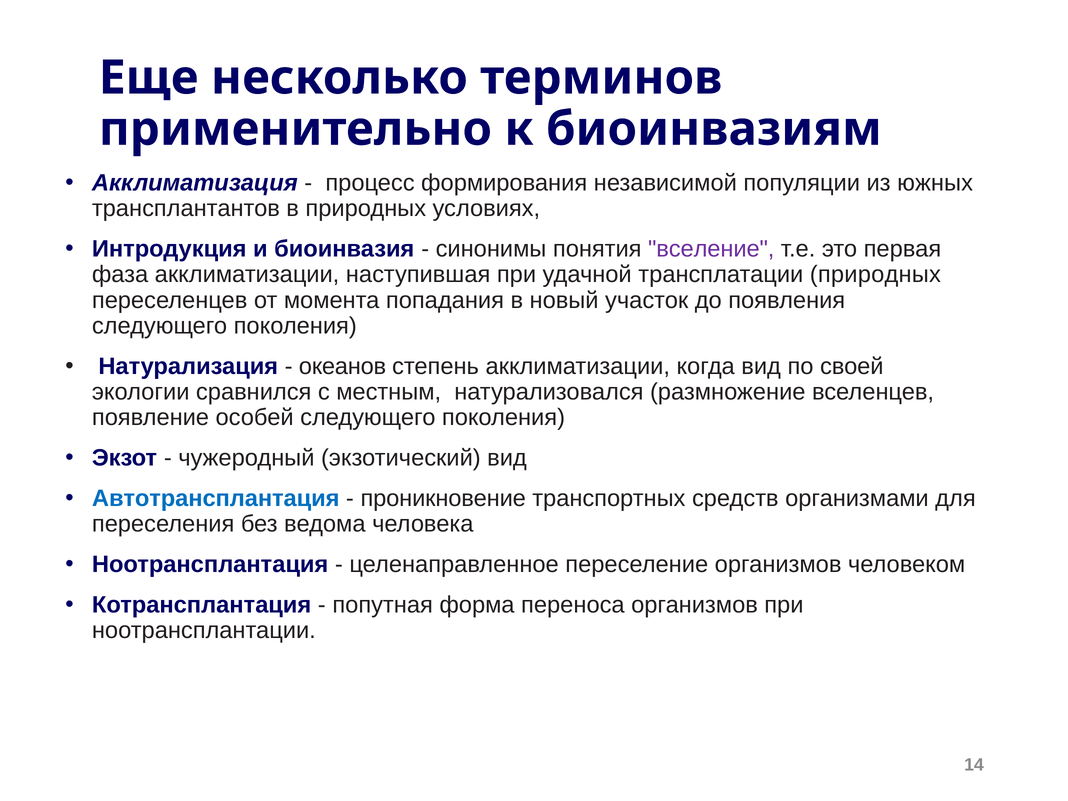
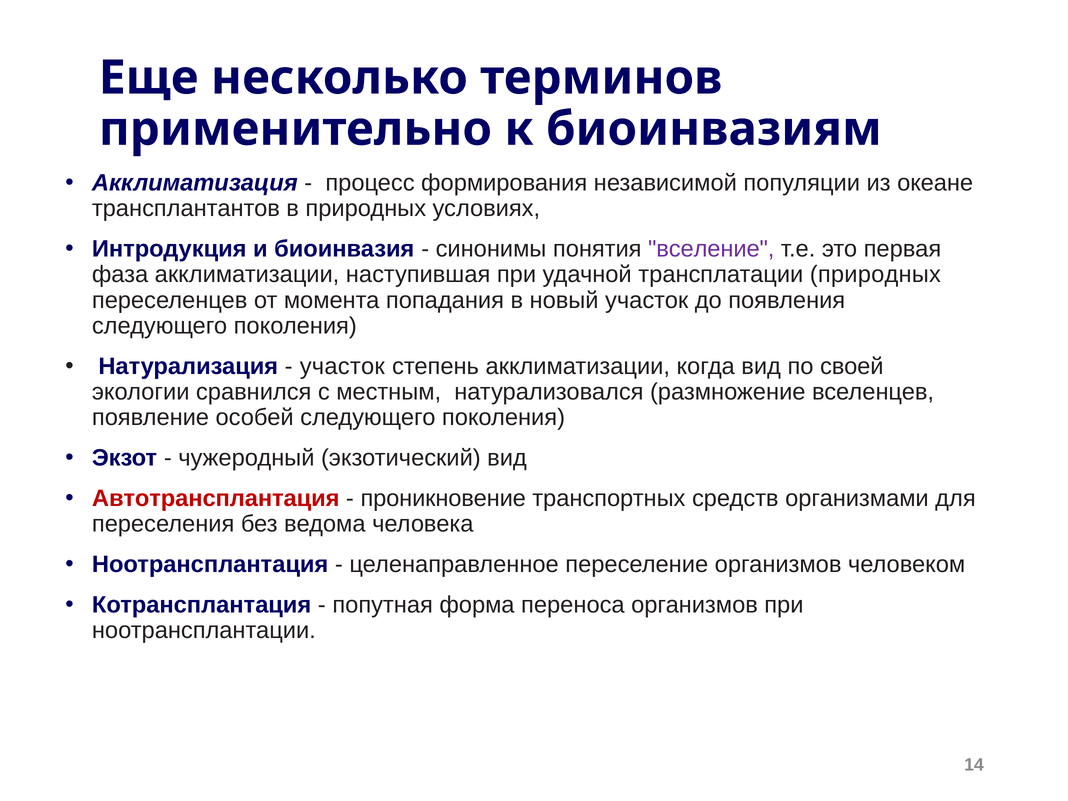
южных: южных -> океане
океанов at (343, 366): океанов -> участок
Автотрансплантация colour: blue -> red
